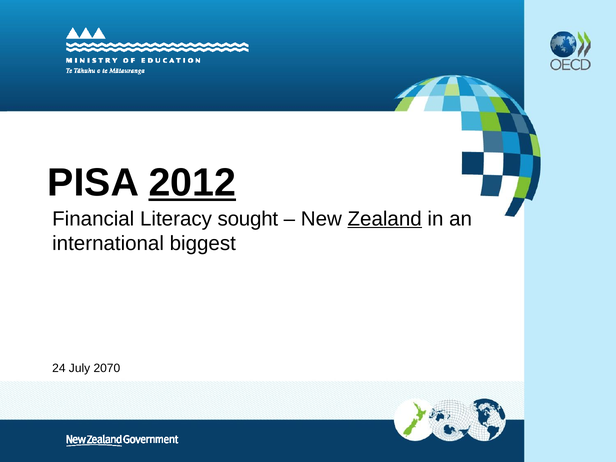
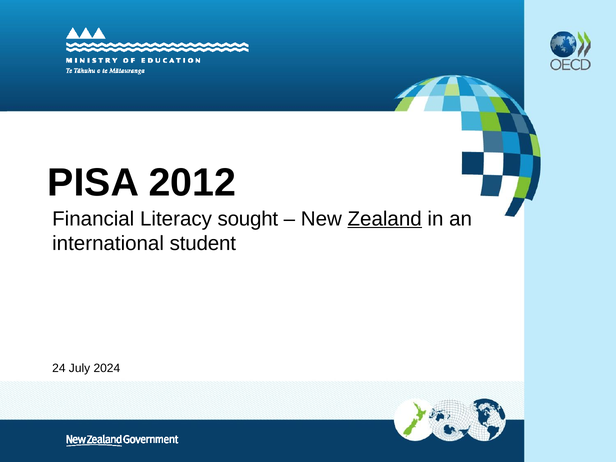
2012 underline: present -> none
biggest: biggest -> student
2070: 2070 -> 2024
